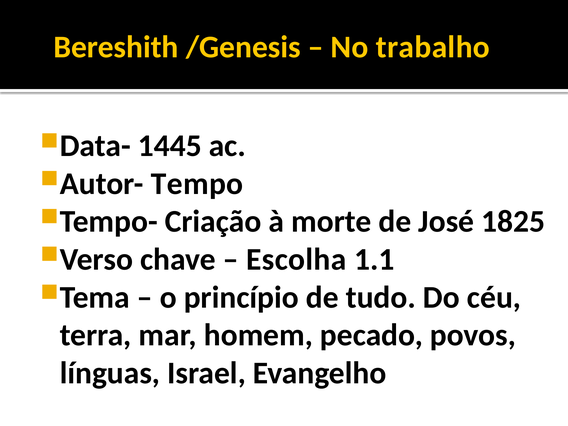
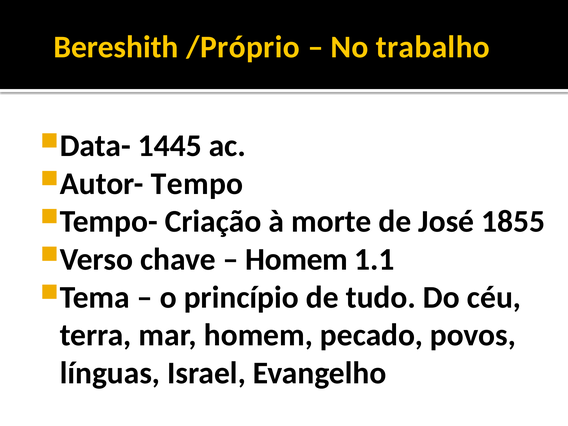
/Genesis: /Genesis -> /Próprio
1825: 1825 -> 1855
Escolha at (296, 259): Escolha -> Homem
